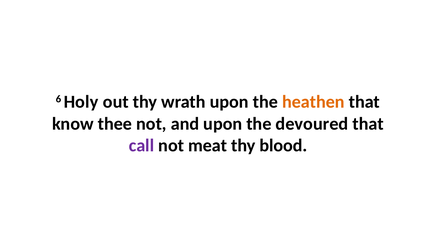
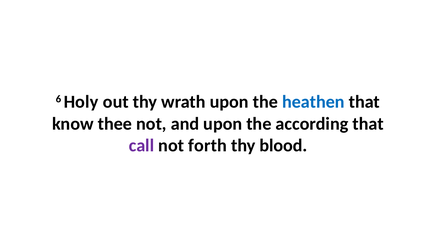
heathen colour: orange -> blue
devoured: devoured -> according
meat: meat -> forth
